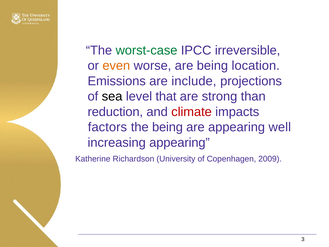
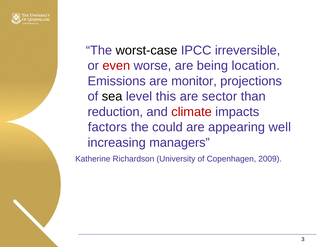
worst-case colour: green -> black
even colour: orange -> red
include: include -> monitor
that: that -> this
strong: strong -> sector
the being: being -> could
increasing appearing: appearing -> managers
